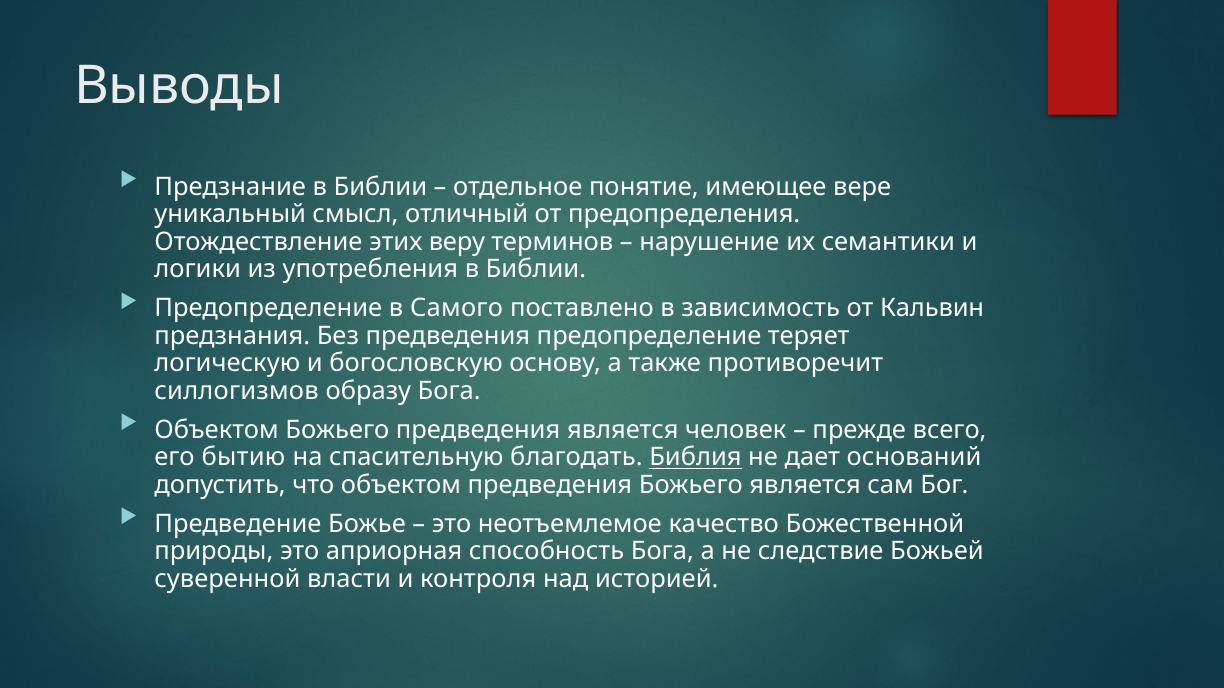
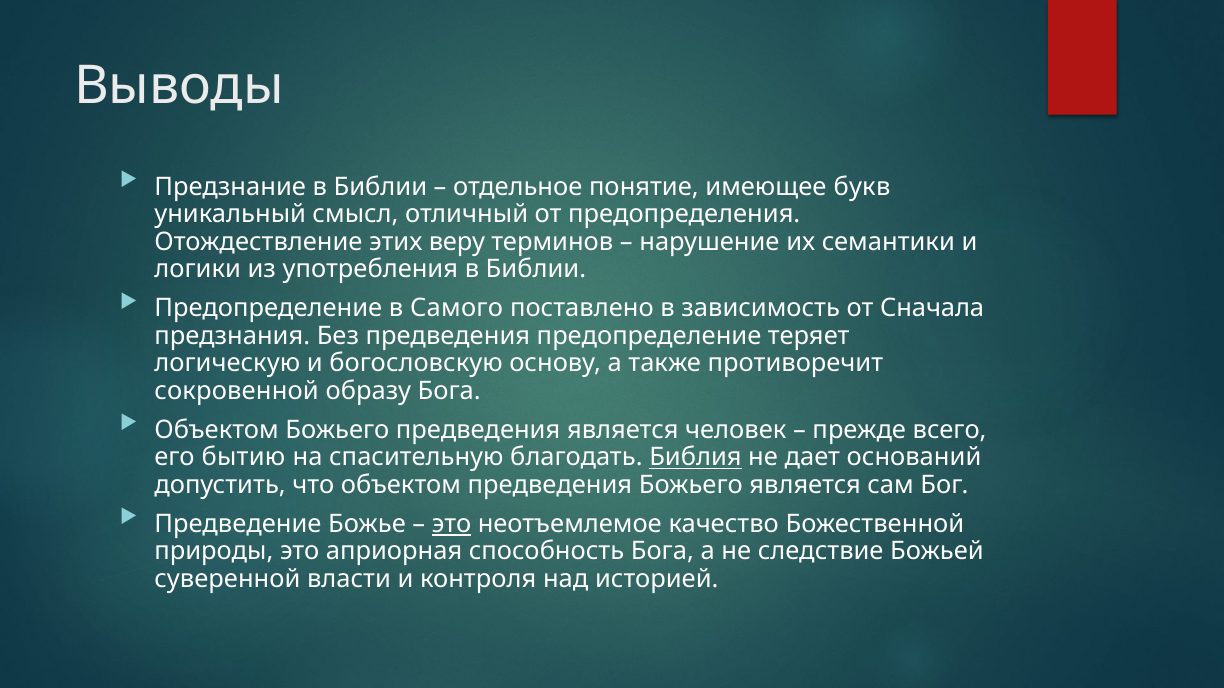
вере: вере -> букв
Кальвин: Кальвин -> Сначала
силлогизмов: силлогизмов -> сокровенной
это at (452, 524) underline: none -> present
